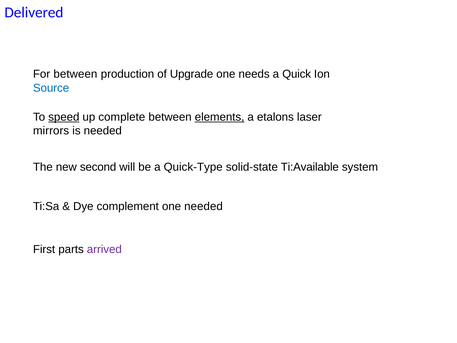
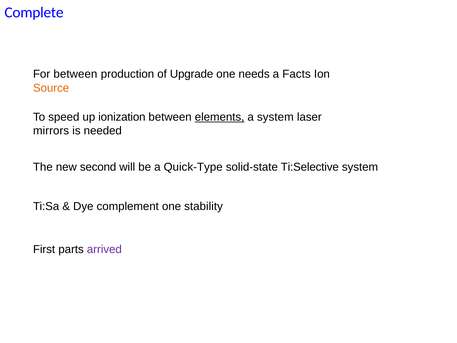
Delivered: Delivered -> Complete
Quick: Quick -> Facts
Source colour: blue -> orange
speed underline: present -> none
complete: complete -> ionization
a etalons: etalons -> system
Ti:Available: Ti:Available -> Ti:Selective
one needed: needed -> stability
